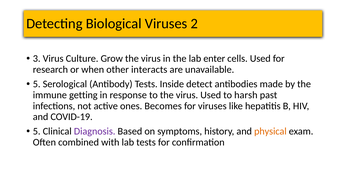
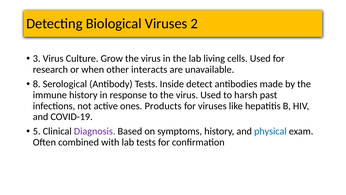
enter: enter -> living
5 at (37, 84): 5 -> 8
immune getting: getting -> history
Becomes: Becomes -> Products
physical colour: orange -> blue
